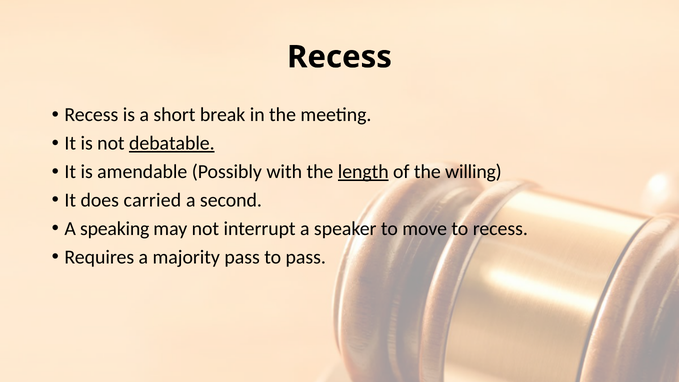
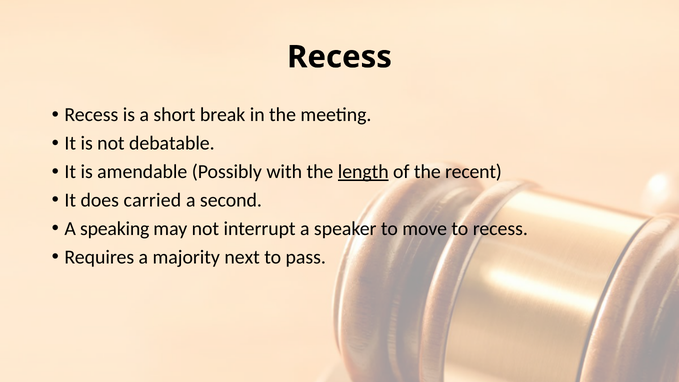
debatable underline: present -> none
willing: willing -> recent
majority pass: pass -> next
